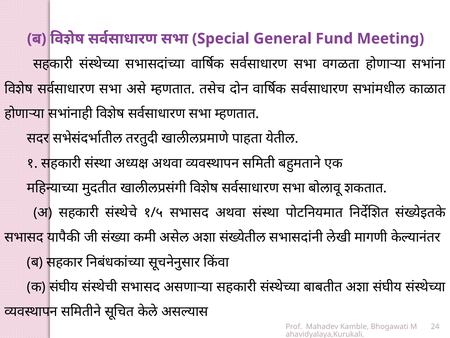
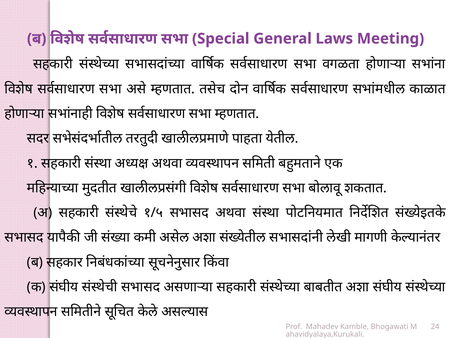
Fund: Fund -> Laws
